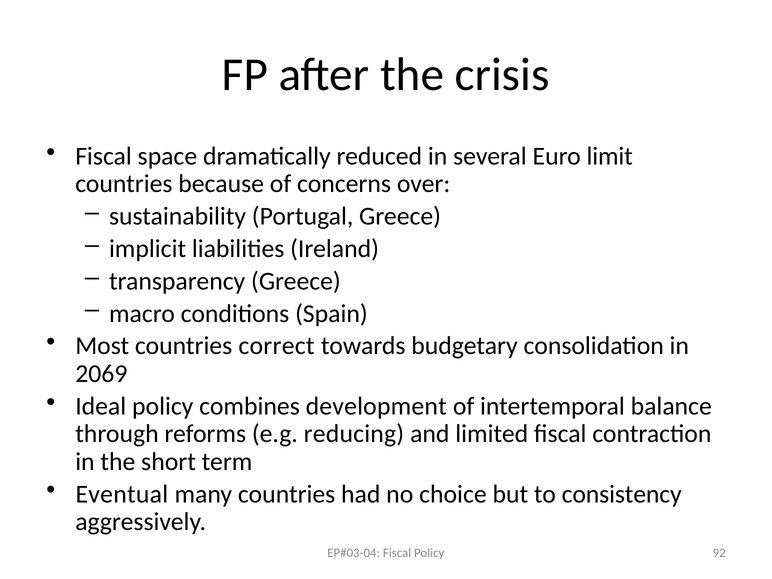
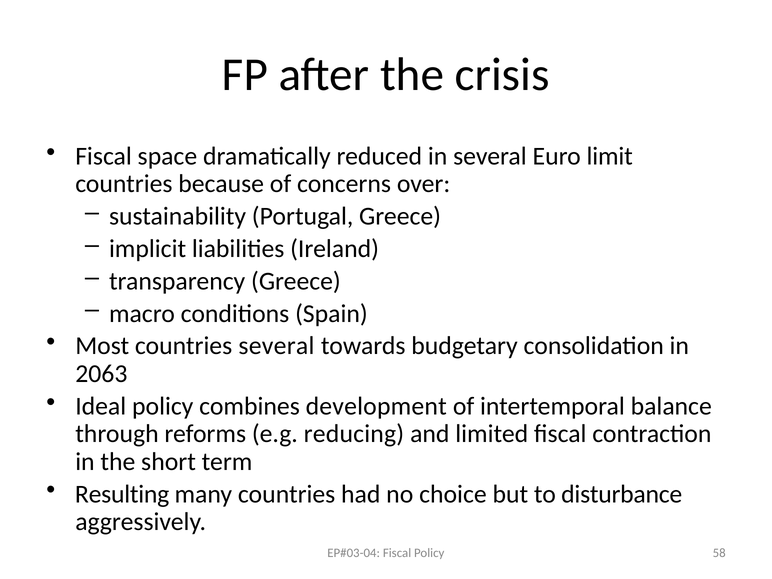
countries correct: correct -> several
2069: 2069 -> 2063
Eventual: Eventual -> Resulting
consistency: consistency -> disturbance
92: 92 -> 58
